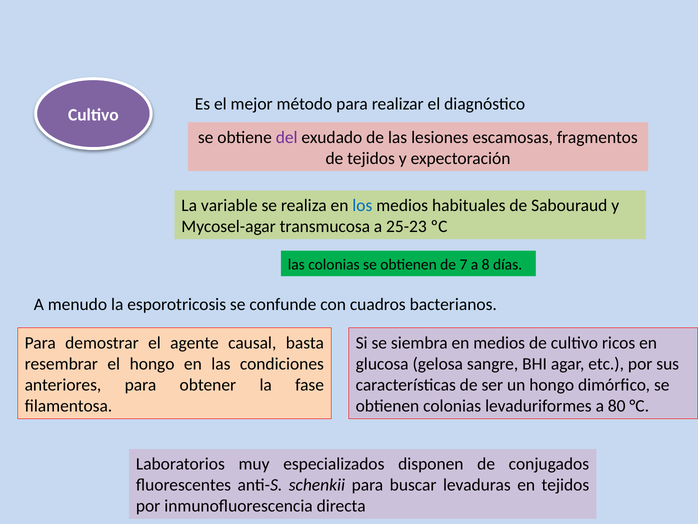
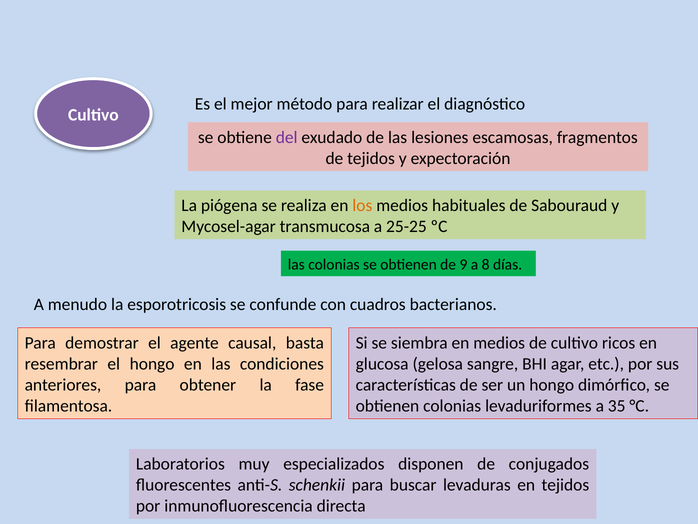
variable: variable -> piógena
los colour: blue -> orange
25-23: 25-23 -> 25-25
7: 7 -> 9
80: 80 -> 35
